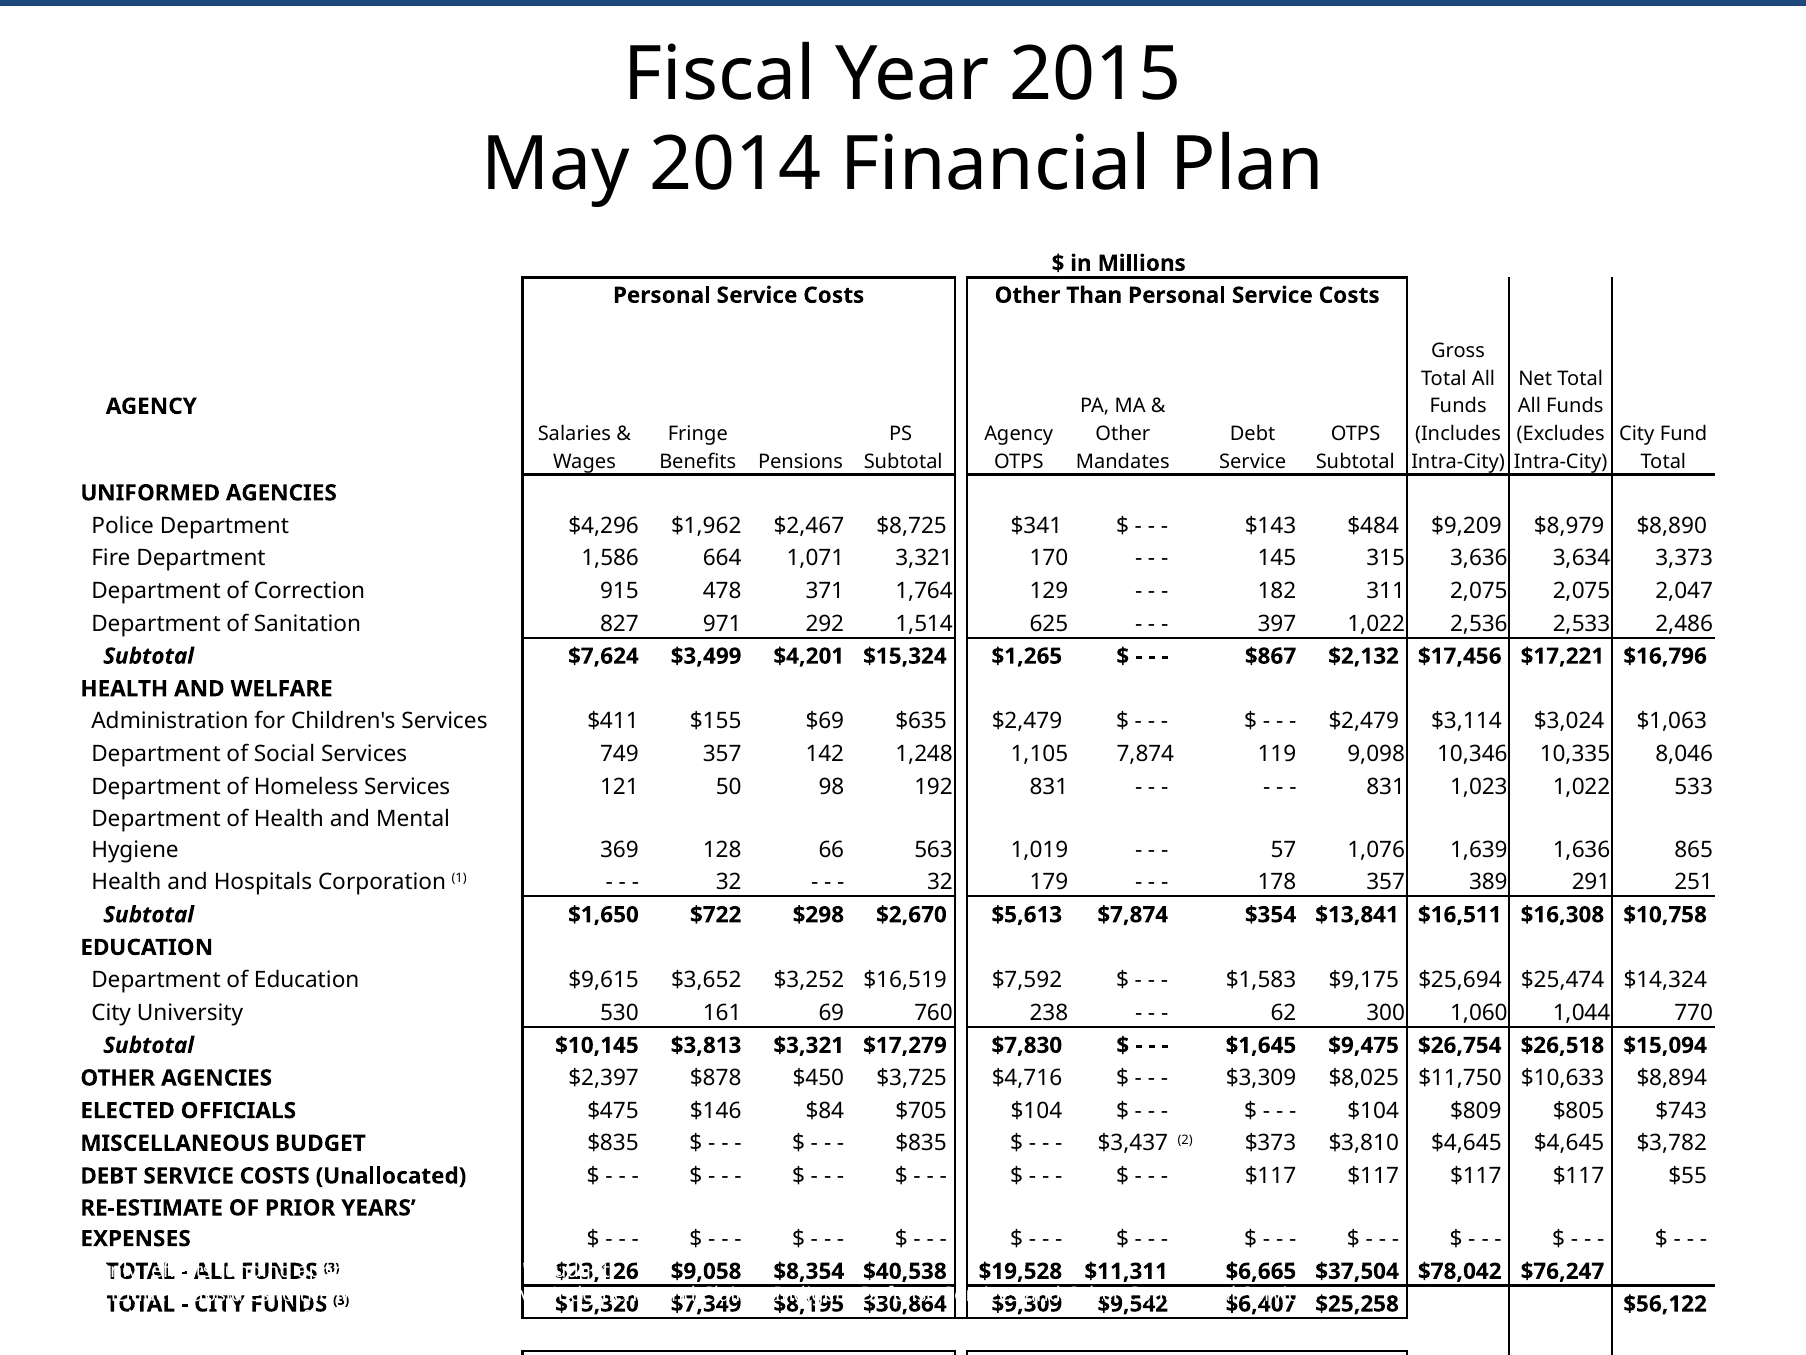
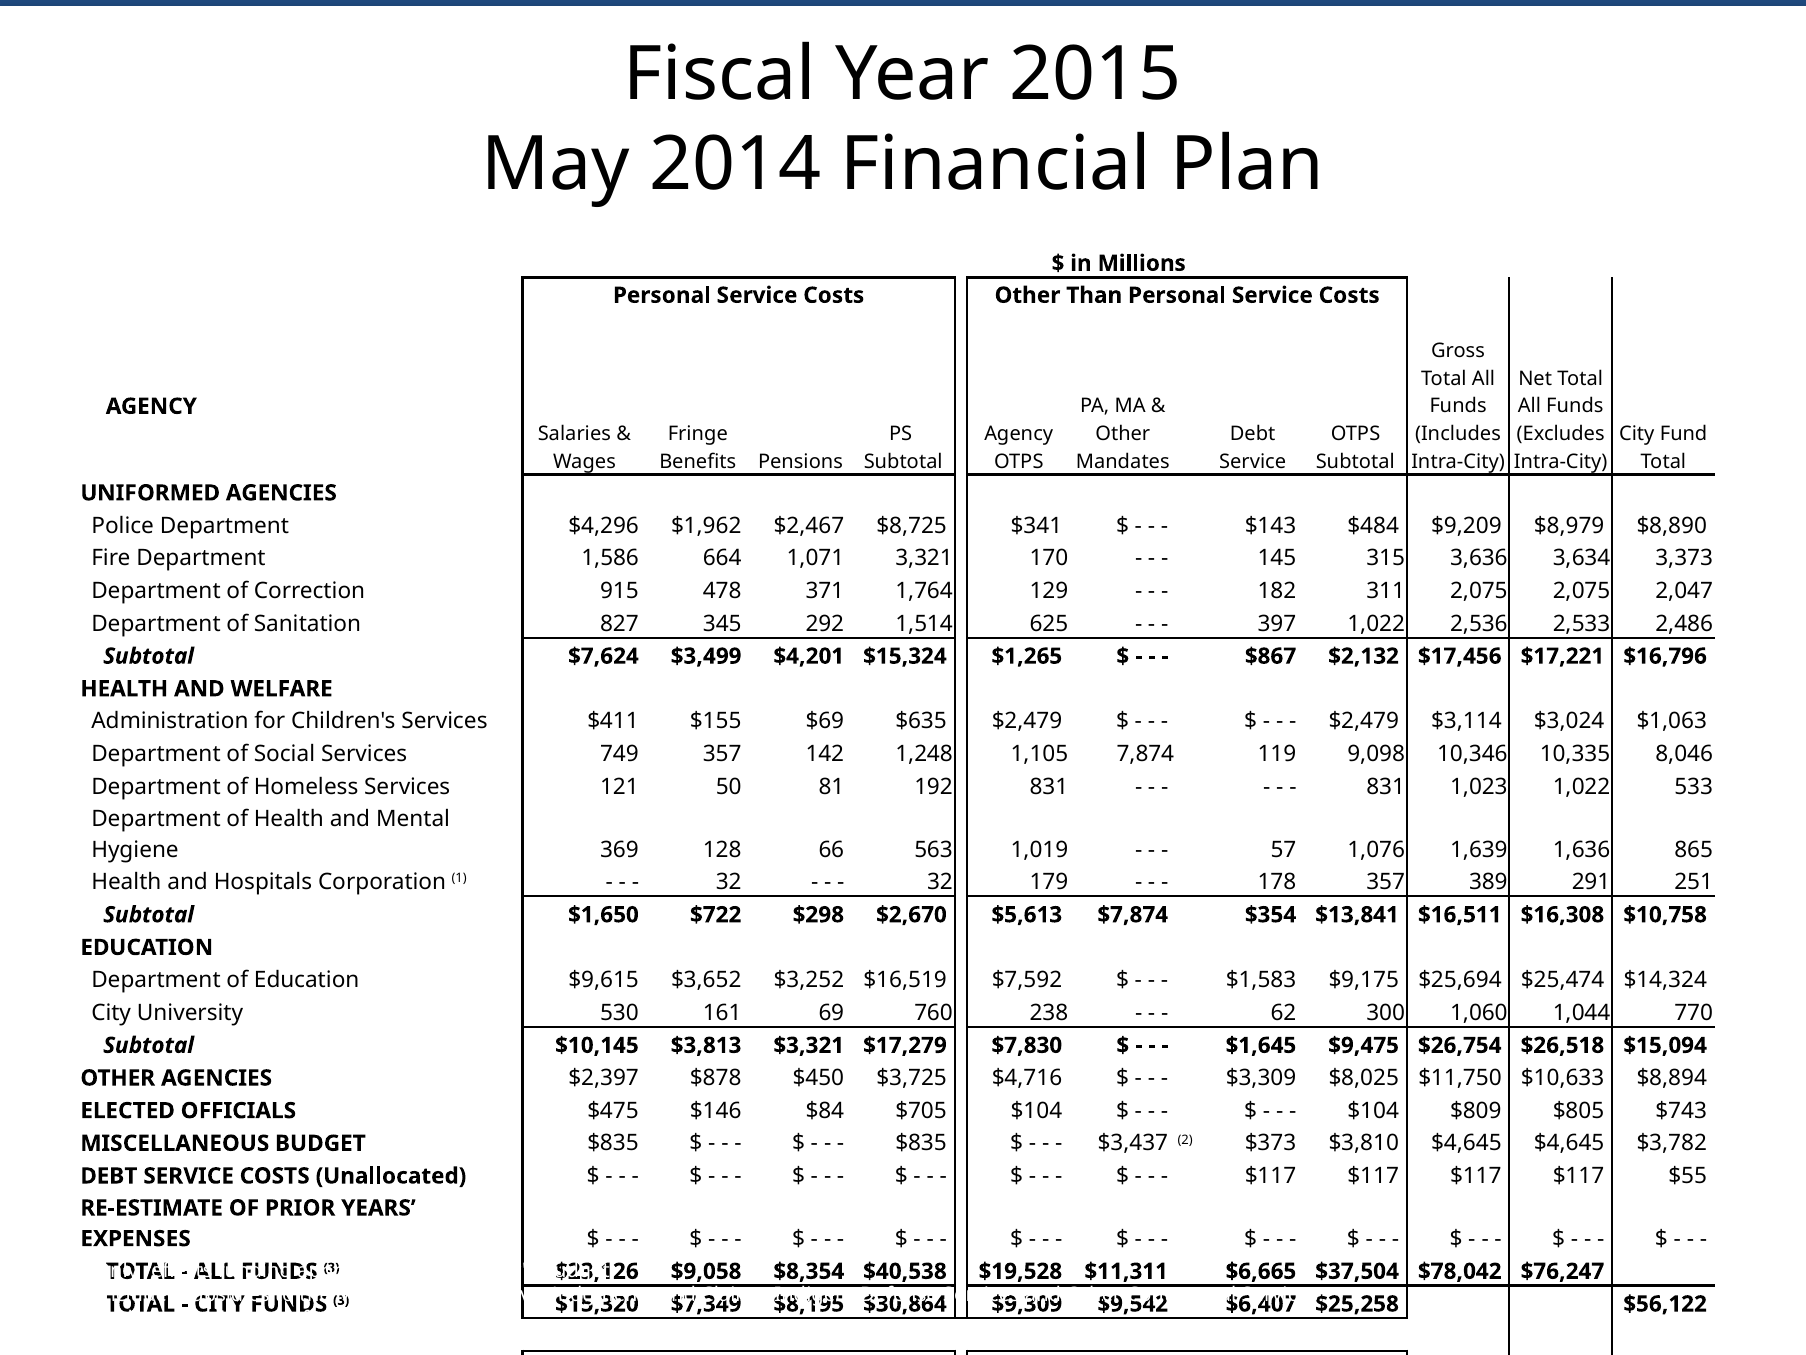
971: 971 -> 345
98: 98 -> 81
